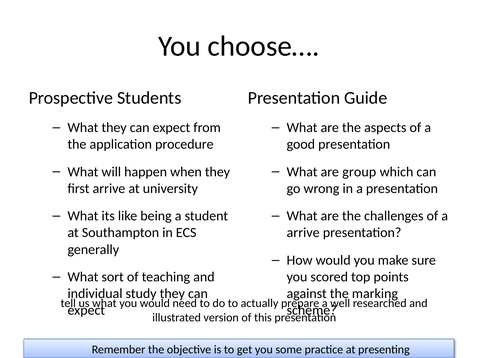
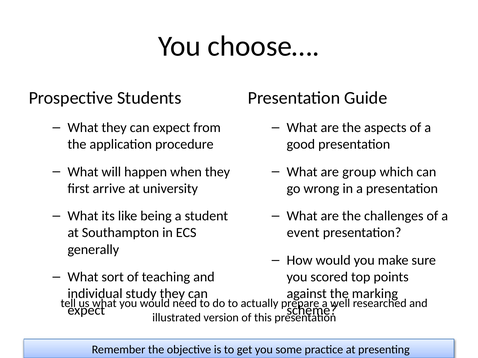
arrive at (303, 233): arrive -> event
